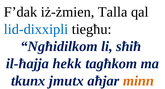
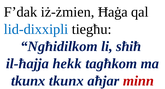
Talla: Talla -> Ħaġa
tkunx jmutx: jmutx -> tkunx
minn colour: orange -> red
